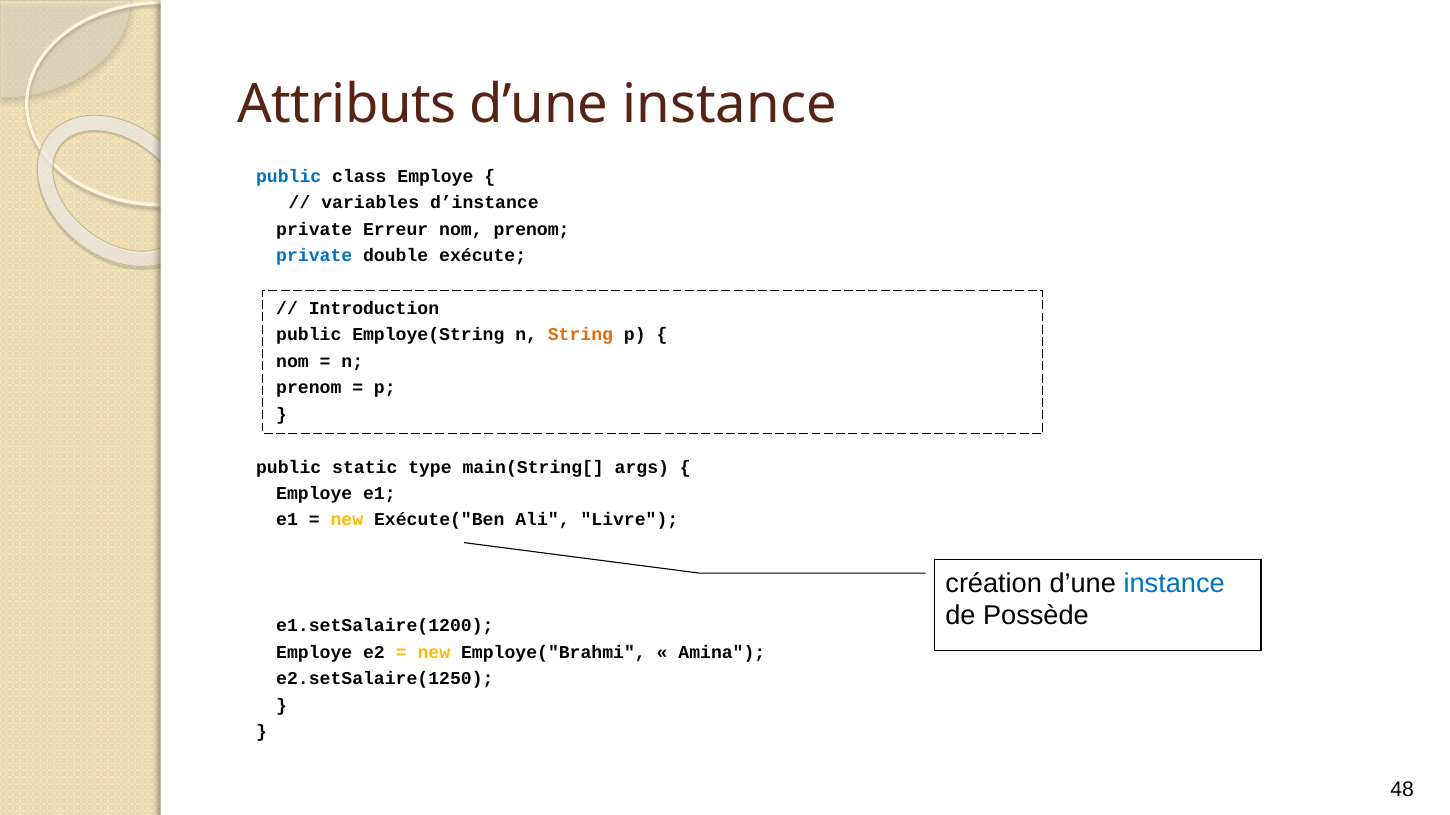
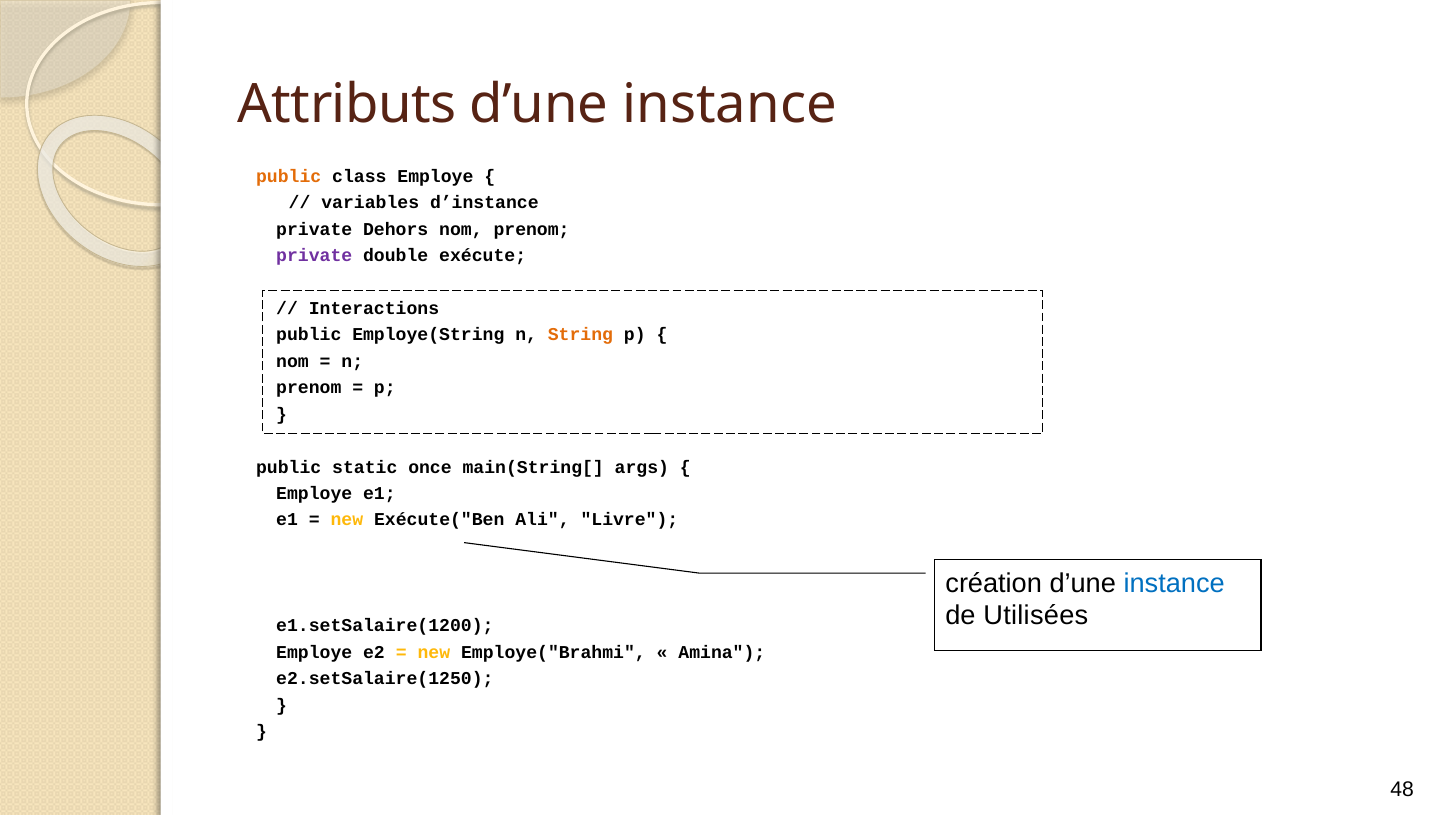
public at (289, 176) colour: blue -> orange
Erreur: Erreur -> Dehors
private at (314, 256) colour: blue -> purple
Introduction: Introduction -> Interactions
type: type -> once
Possède: Possède -> Utilisées
